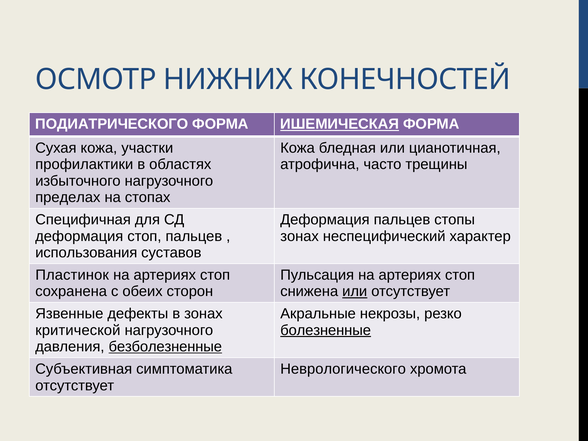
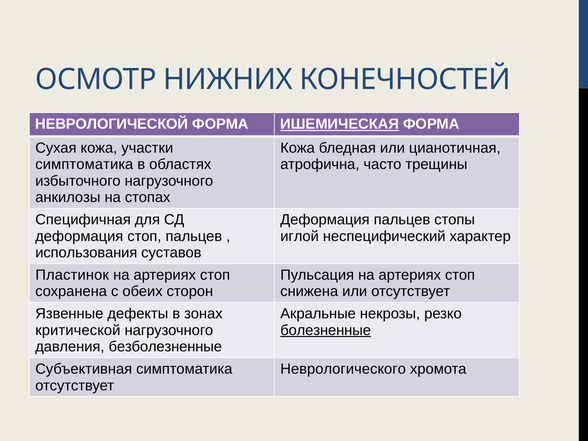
ПОДИАТРИЧЕСКОГО: ПОДИАТРИЧЕСКОГО -> НЕВРОЛОГИЧЕСКОЙ
профилактики at (84, 164): профилактики -> симптоматика
пределах: пределах -> анкилозы
зонах at (300, 236): зонах -> иглой
или at (355, 291) underline: present -> none
безболезненные underline: present -> none
